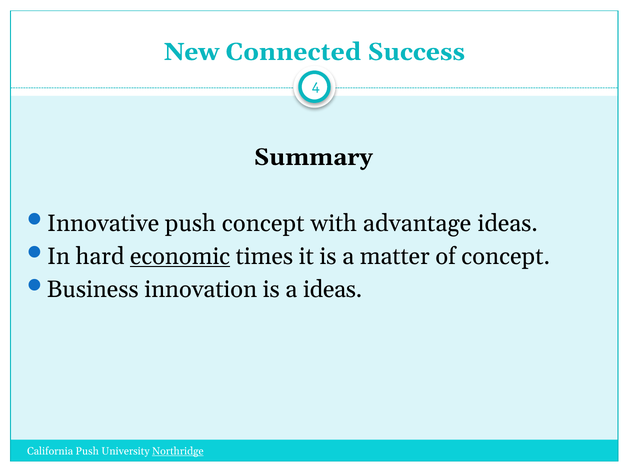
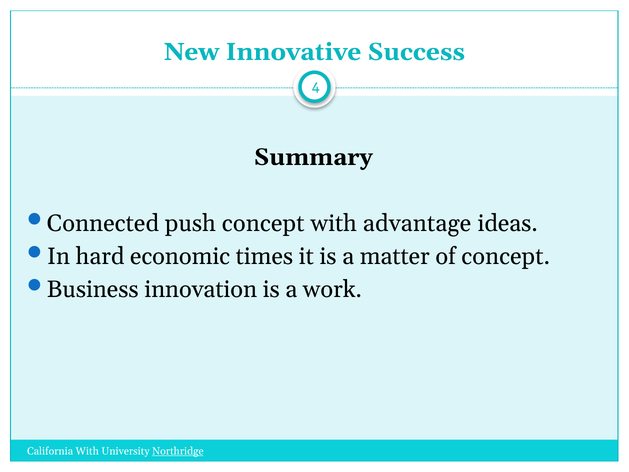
Connected: Connected -> Innovative
Innovative: Innovative -> Connected
economic underline: present -> none
a ideas: ideas -> work
California Push: Push -> With
